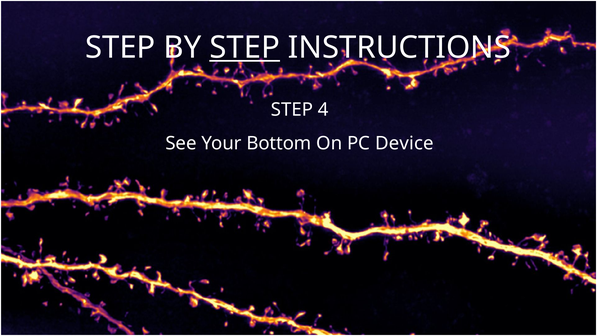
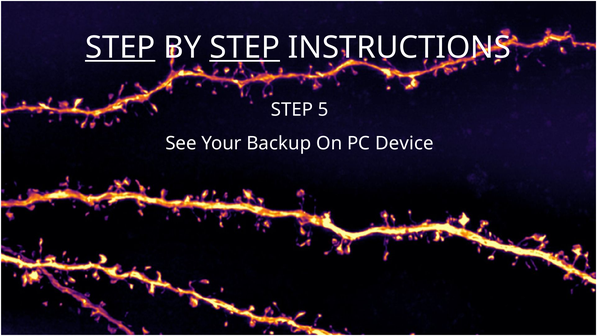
STEP at (120, 47) underline: none -> present
4: 4 -> 5
Bottom: Bottom -> Backup
